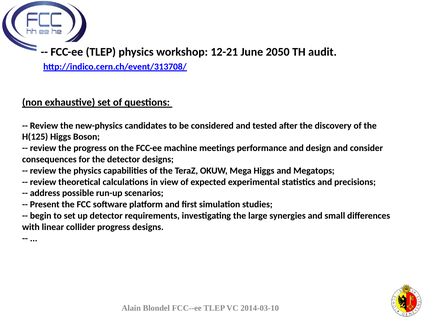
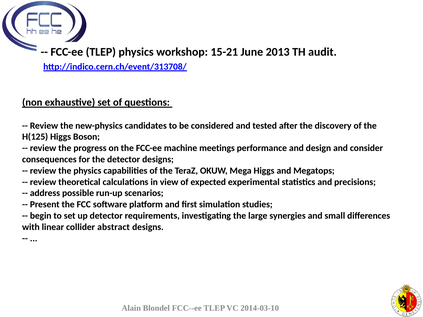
12-21: 12-21 -> 15-21
2050: 2050 -> 2013
collider progress: progress -> abstract
